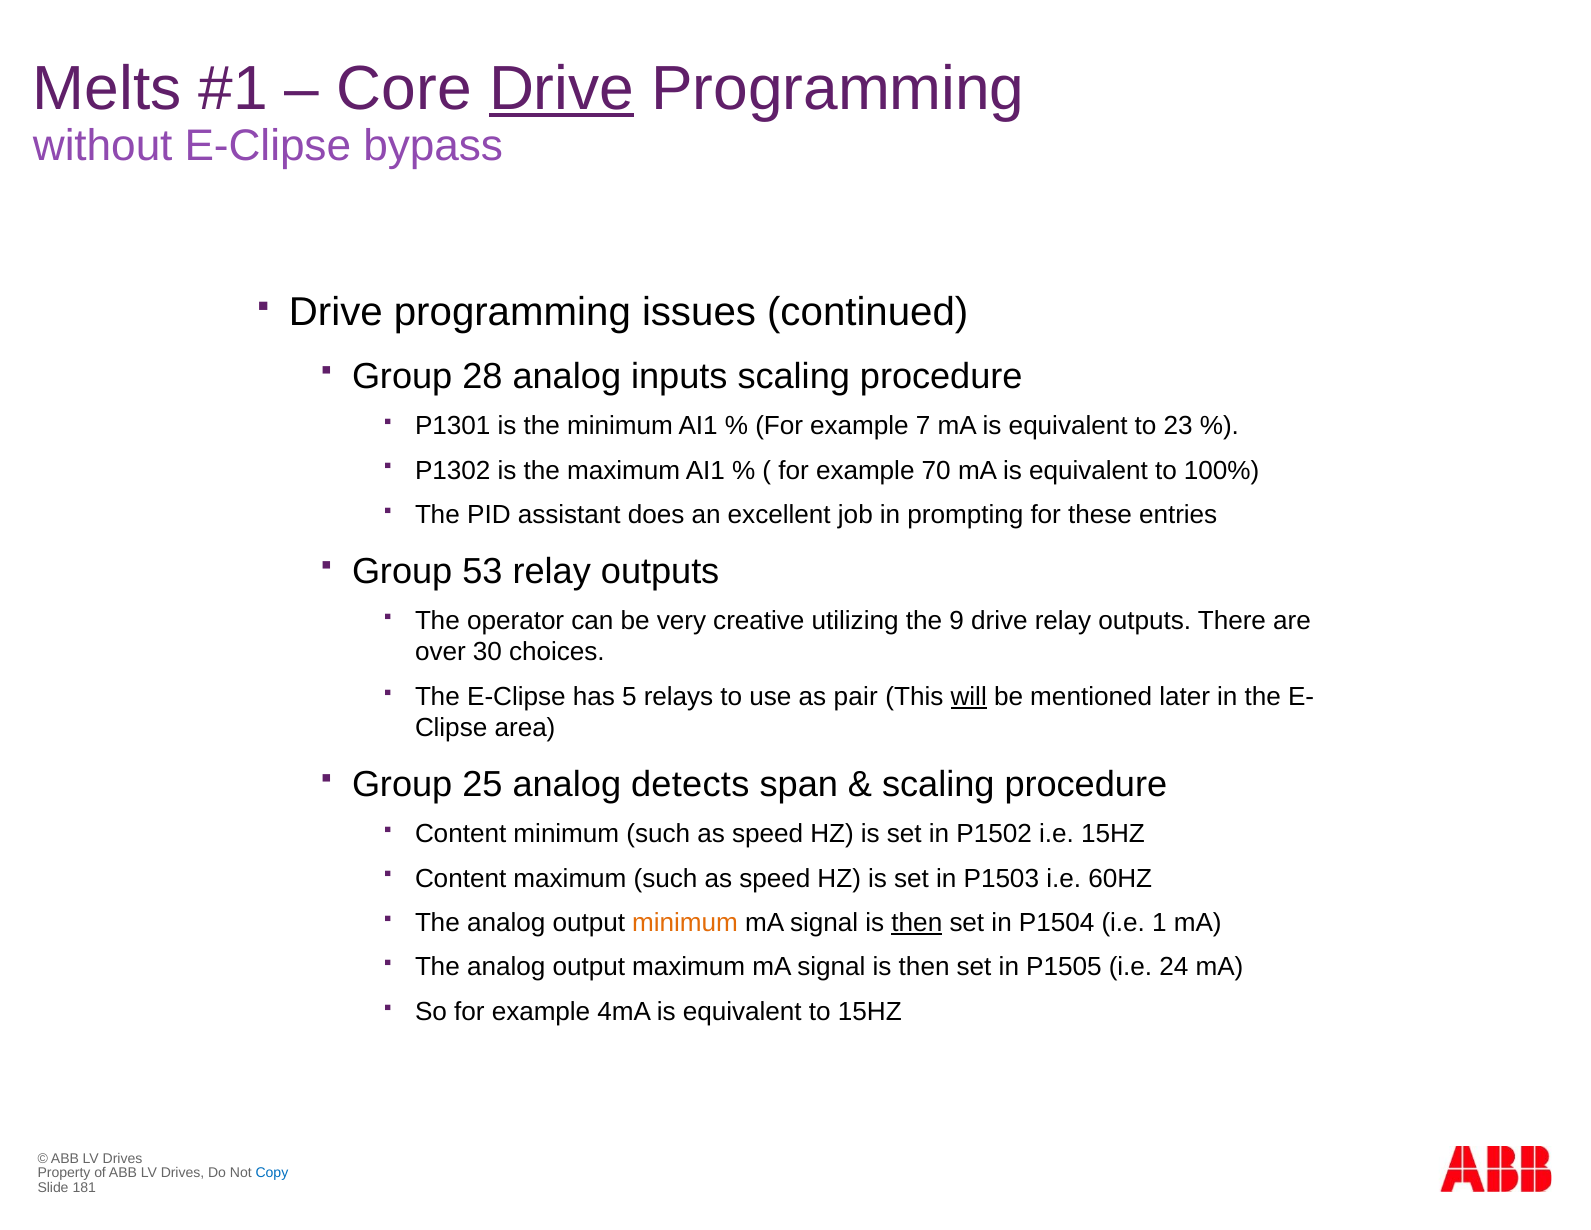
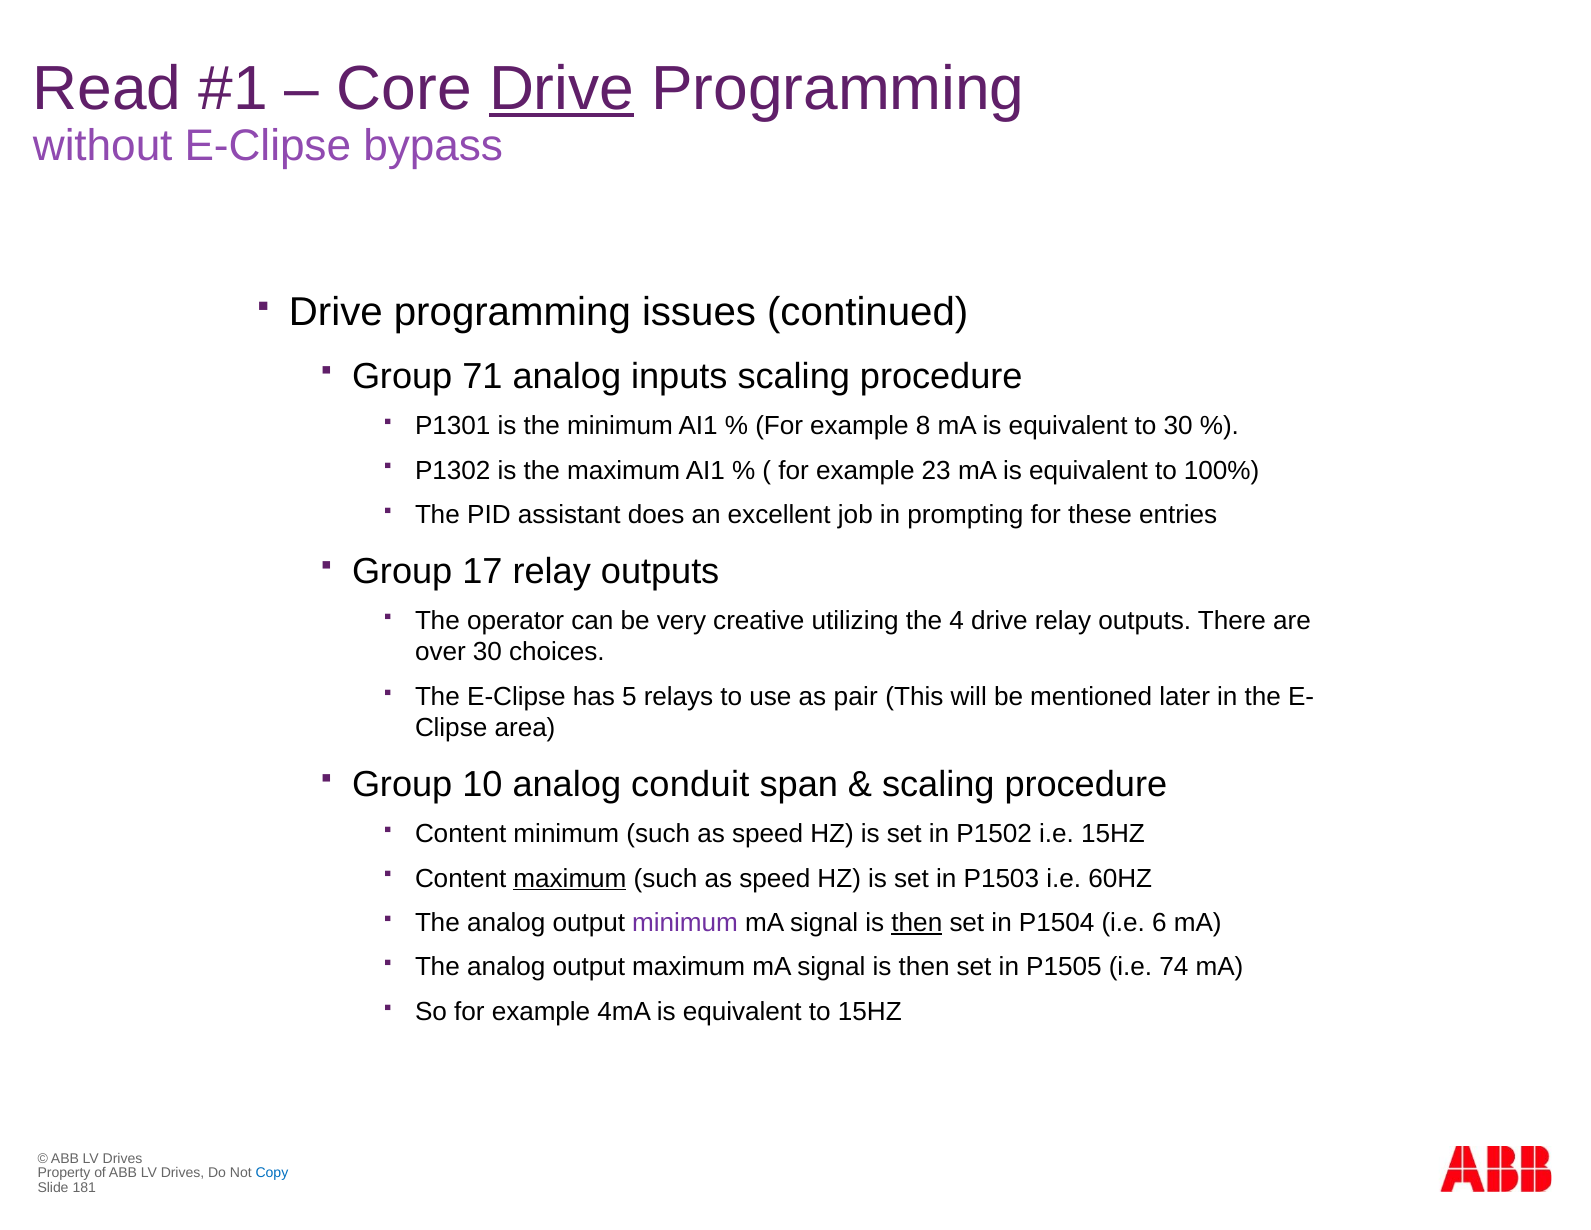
Melts: Melts -> Read
28: 28 -> 71
7: 7 -> 8
to 23: 23 -> 30
70: 70 -> 23
53: 53 -> 17
9: 9 -> 4
will underline: present -> none
25: 25 -> 10
detects: detects -> conduit
maximum at (570, 878) underline: none -> present
minimum at (685, 922) colour: orange -> purple
1: 1 -> 6
24: 24 -> 74
